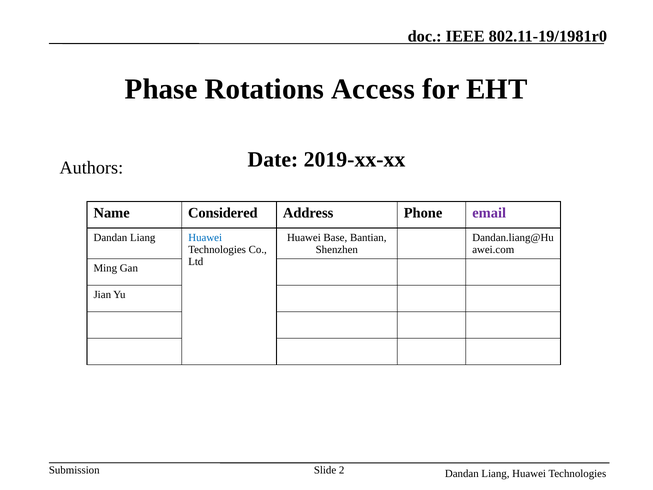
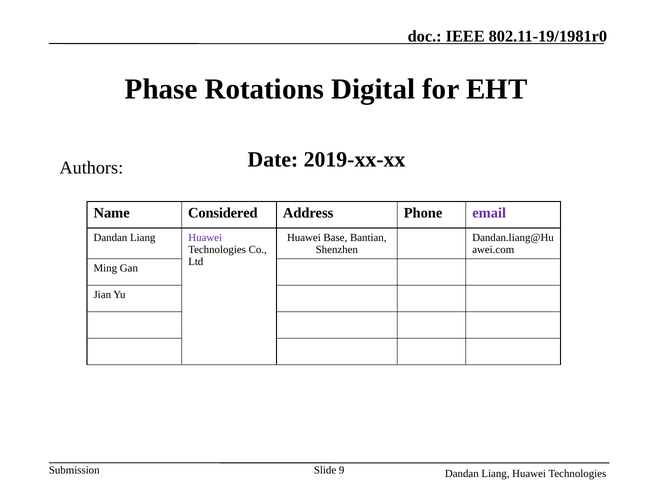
Access: Access -> Digital
Huawei at (205, 237) colour: blue -> purple
2: 2 -> 9
